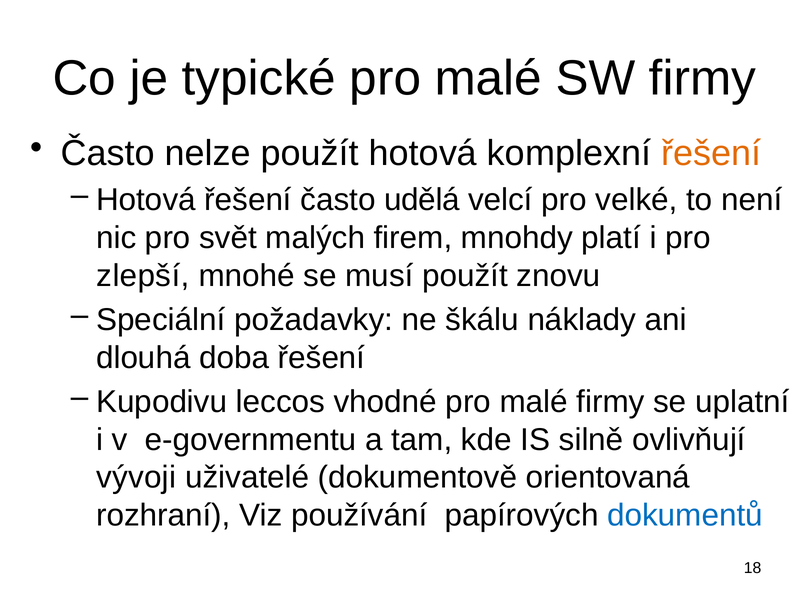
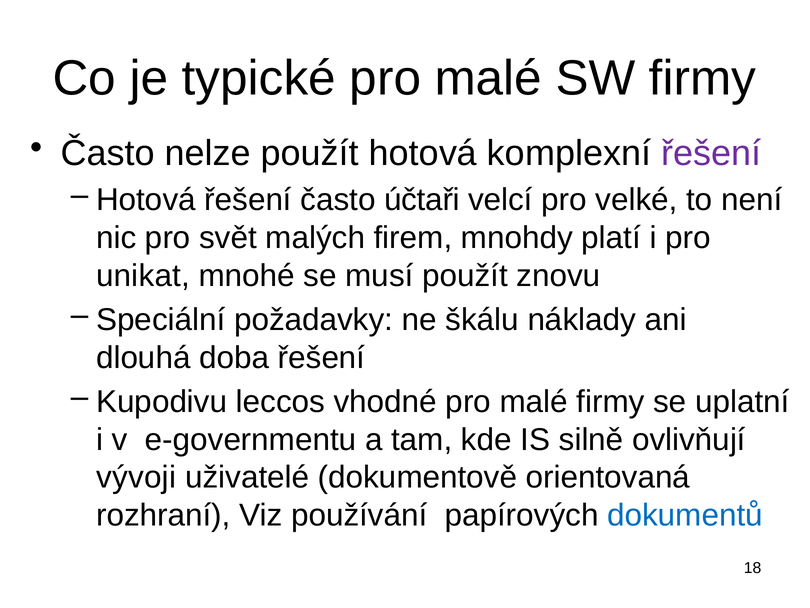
řešení at (711, 153) colour: orange -> purple
udělá: udělá -> účtaři
zlepší: zlepší -> unikat
